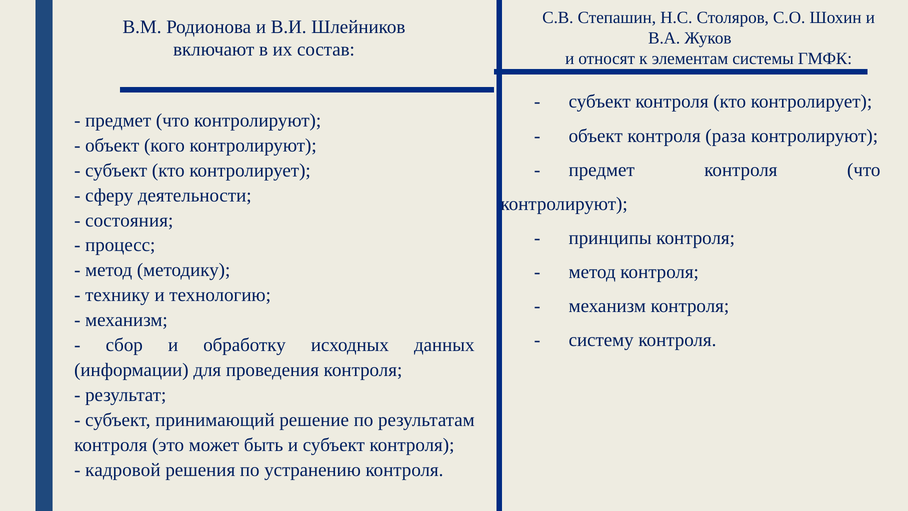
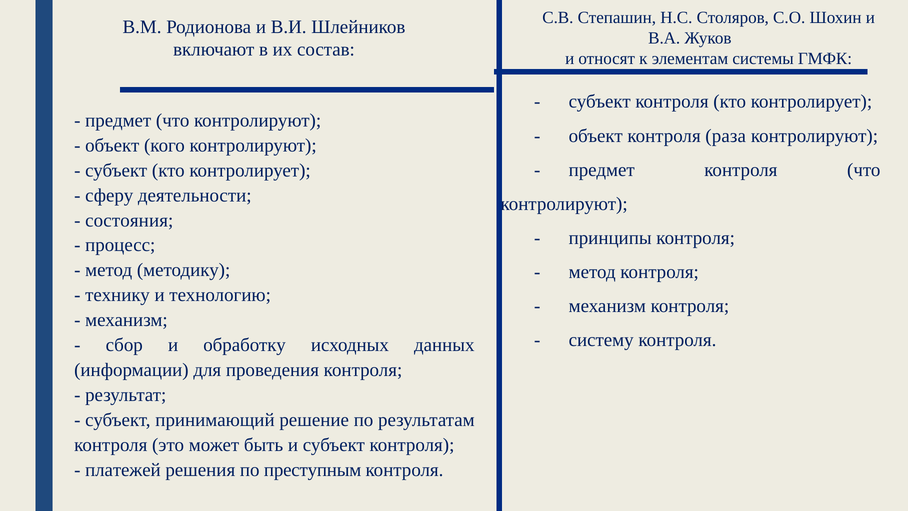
кадровой: кадровой -> платежей
устранению: устранению -> преступным
